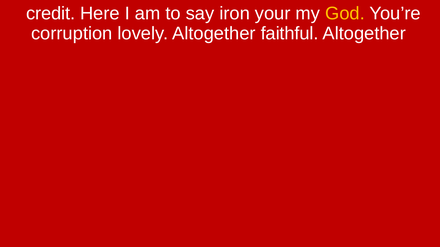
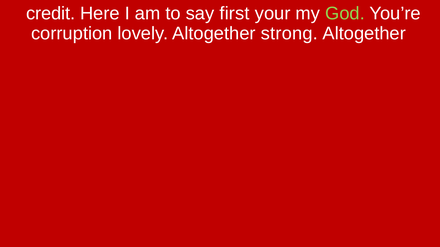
iron: iron -> first
God colour: yellow -> light green
faithful: faithful -> strong
